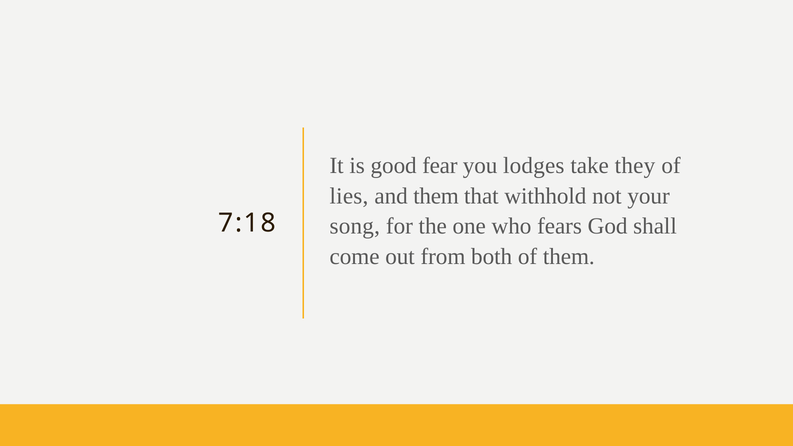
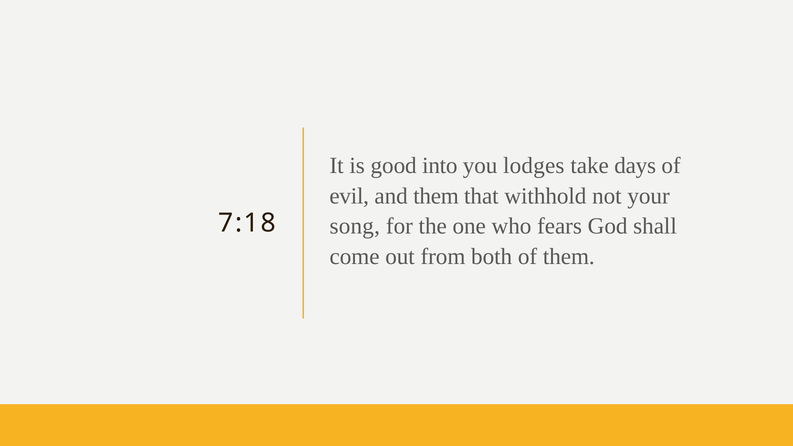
fear: fear -> into
they: they -> days
lies: lies -> evil
